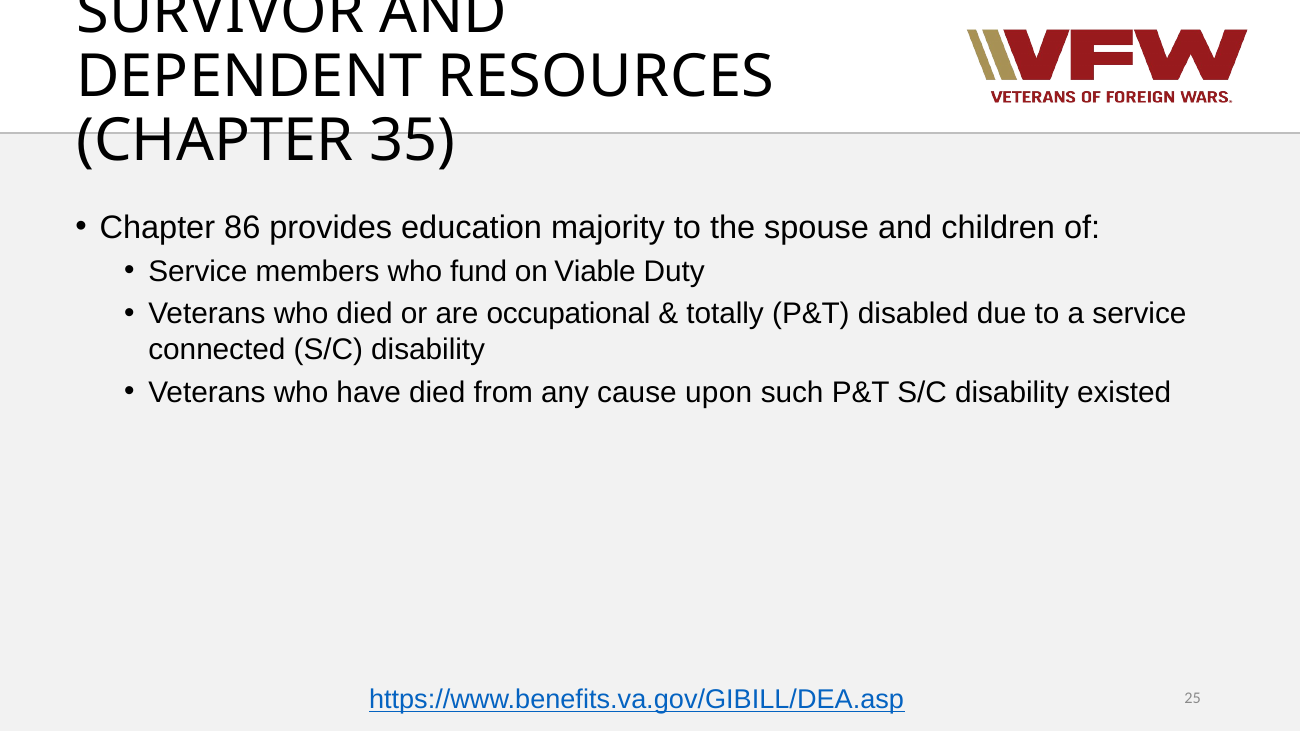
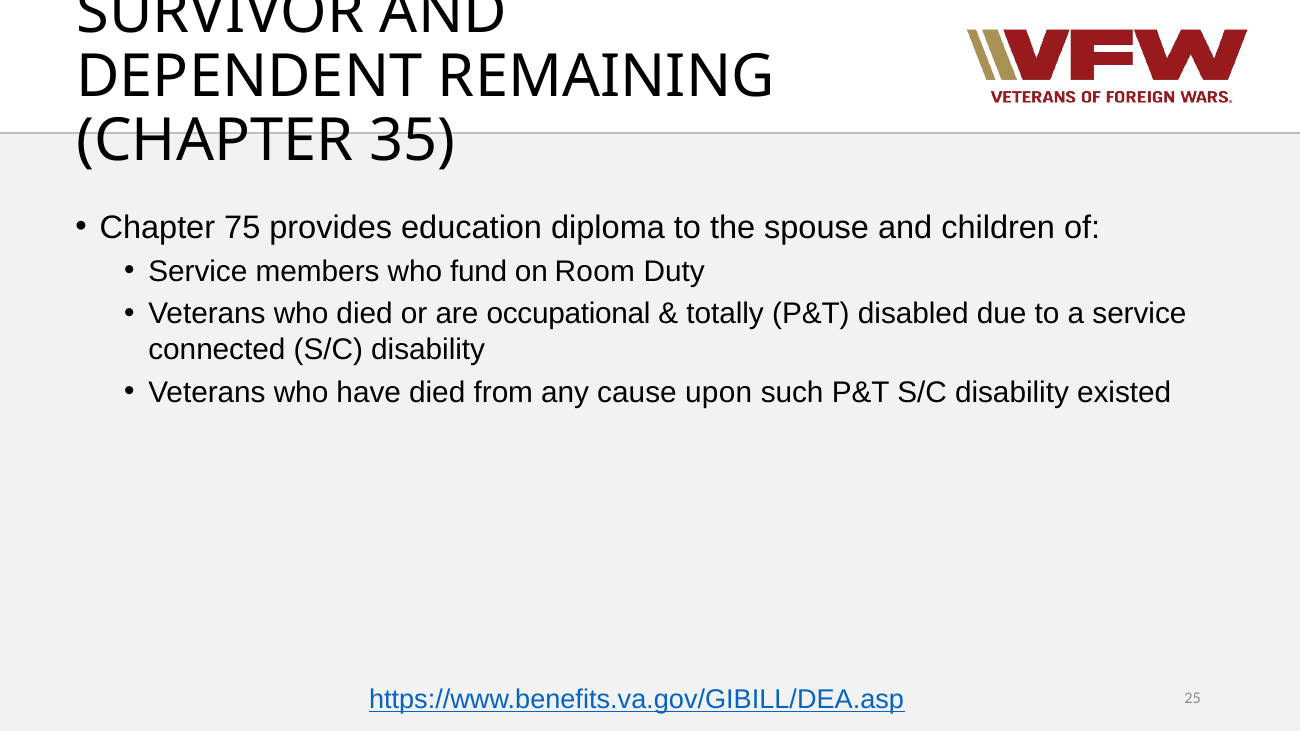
RESOURCES: RESOURCES -> REMAINING
86: 86 -> 75
majority: majority -> diploma
Viable: Viable -> Room
